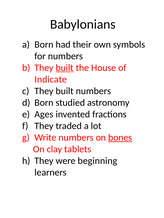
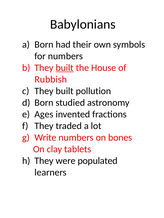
Indicate: Indicate -> Rubbish
built numbers: numbers -> pollution
bones underline: present -> none
beginning: beginning -> populated
